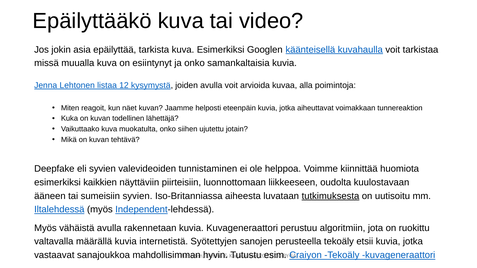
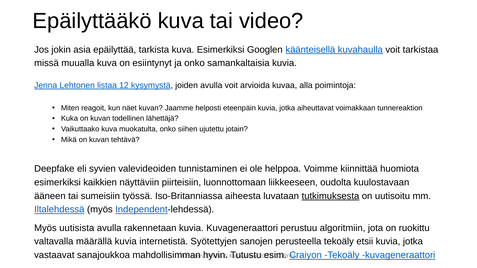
sumeisiin syvien: syvien -> työssä
vähäistä: vähäistä -> uutisista
